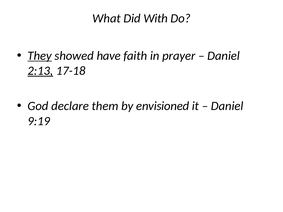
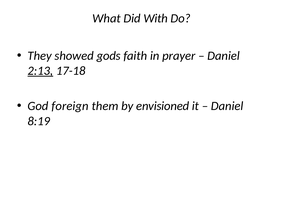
They underline: present -> none
have: have -> gods
declare: declare -> foreign
9:19: 9:19 -> 8:19
